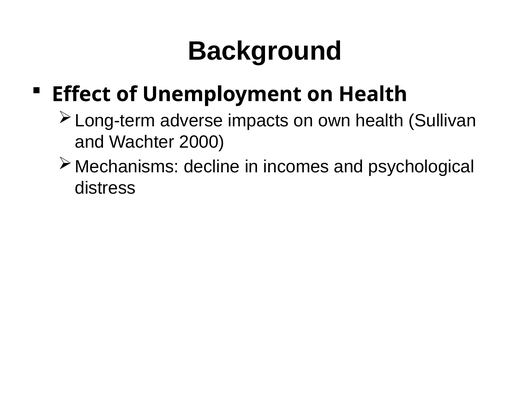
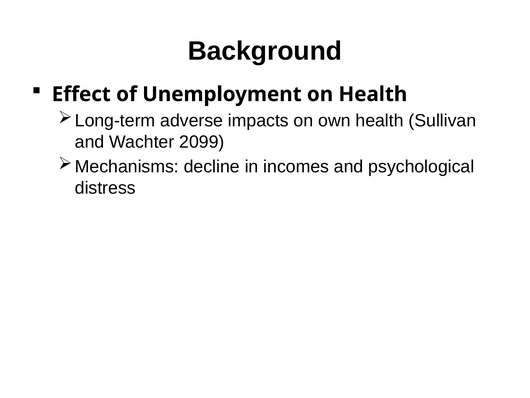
2000: 2000 -> 2099
